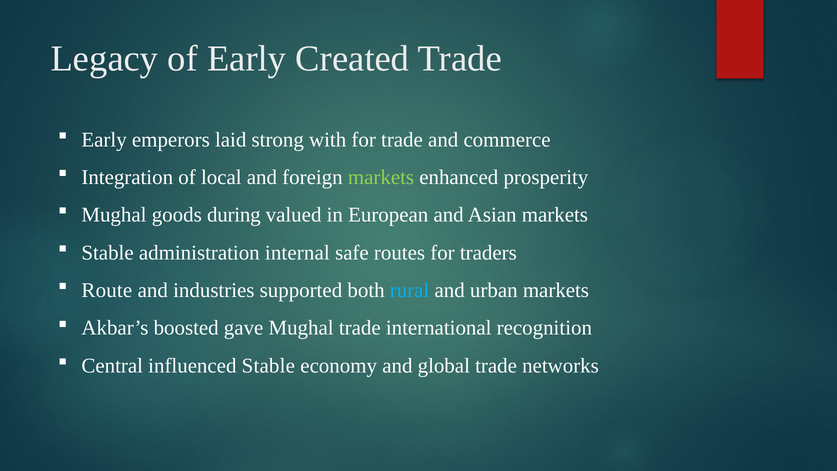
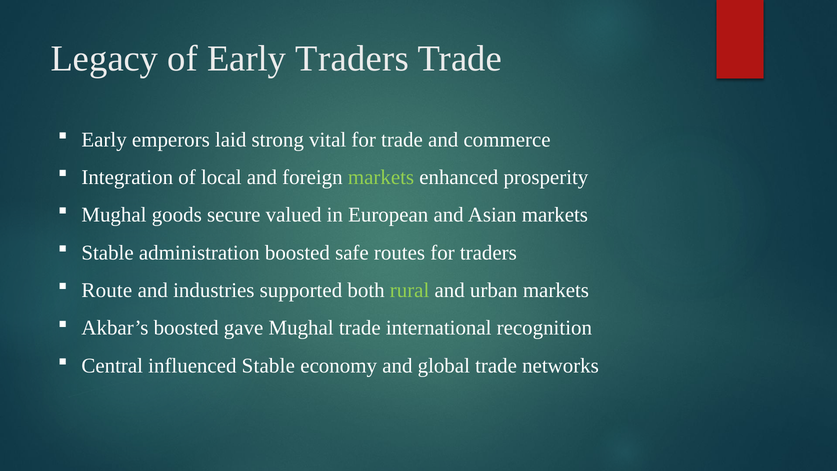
Early Created: Created -> Traders
with: with -> vital
during: during -> secure
administration internal: internal -> boosted
rural colour: light blue -> light green
